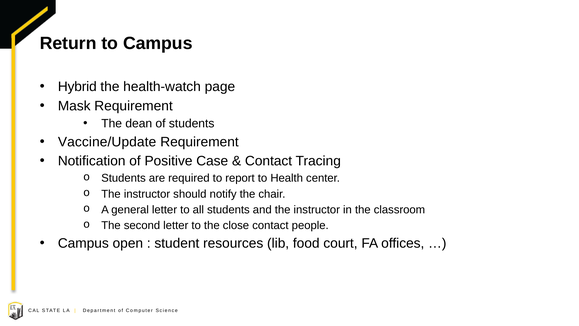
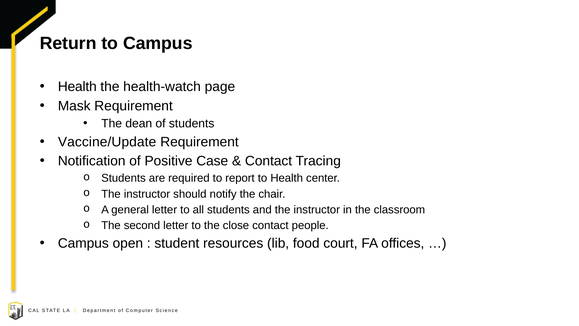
Hybrid at (77, 87): Hybrid -> Health
